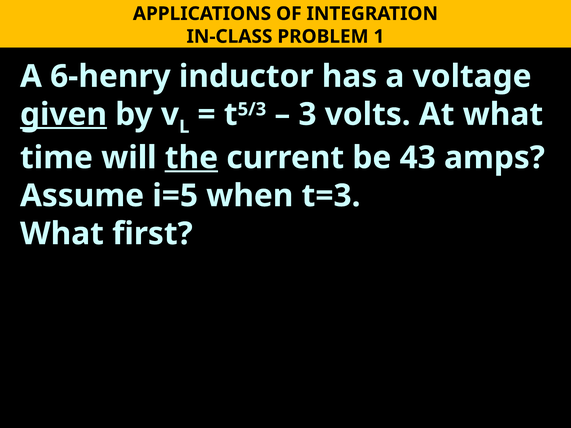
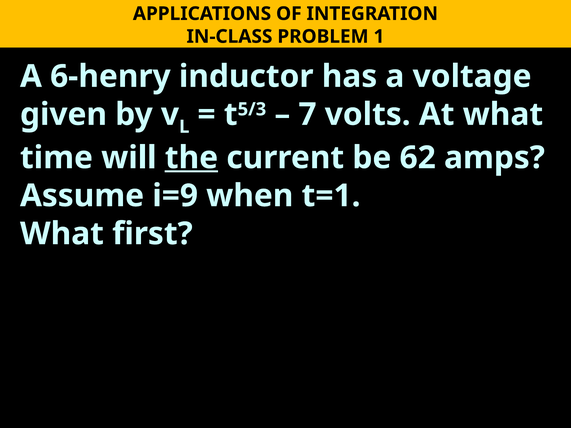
given underline: present -> none
3: 3 -> 7
43: 43 -> 62
i=5: i=5 -> i=9
t=3: t=3 -> t=1
